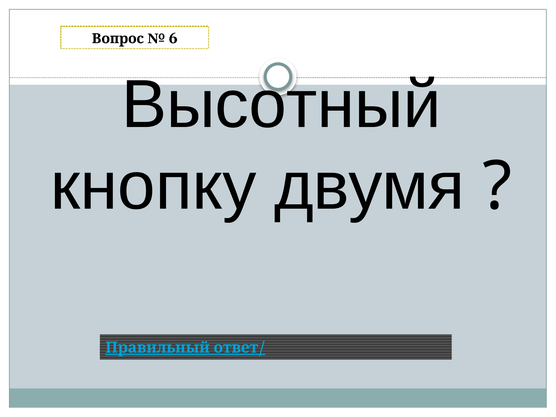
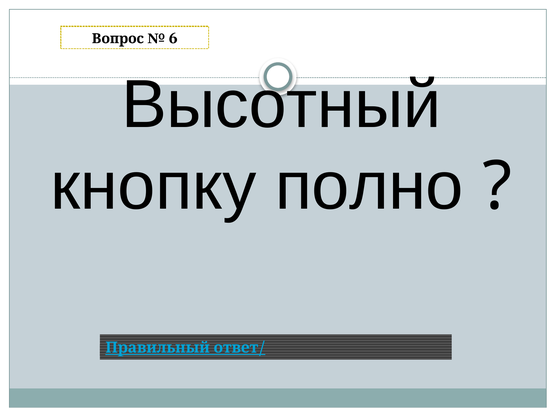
двумя: двумя -> полно
